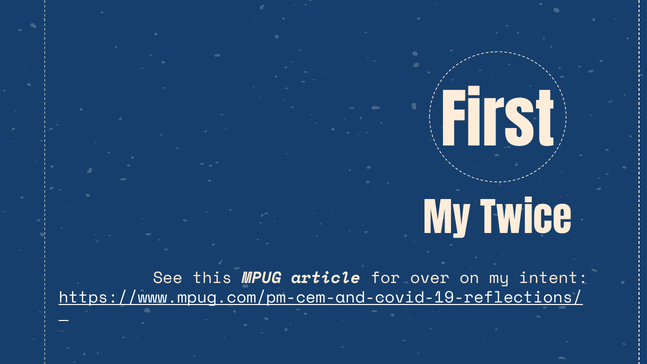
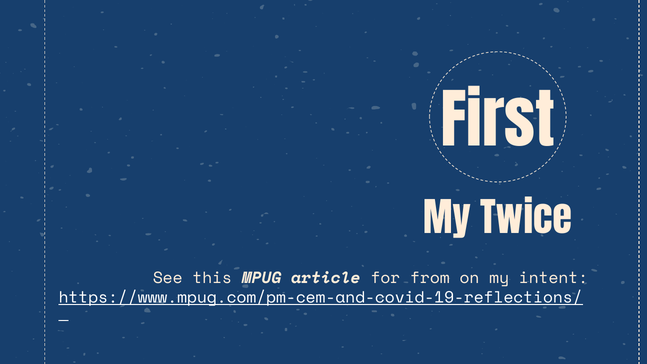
over: over -> from
